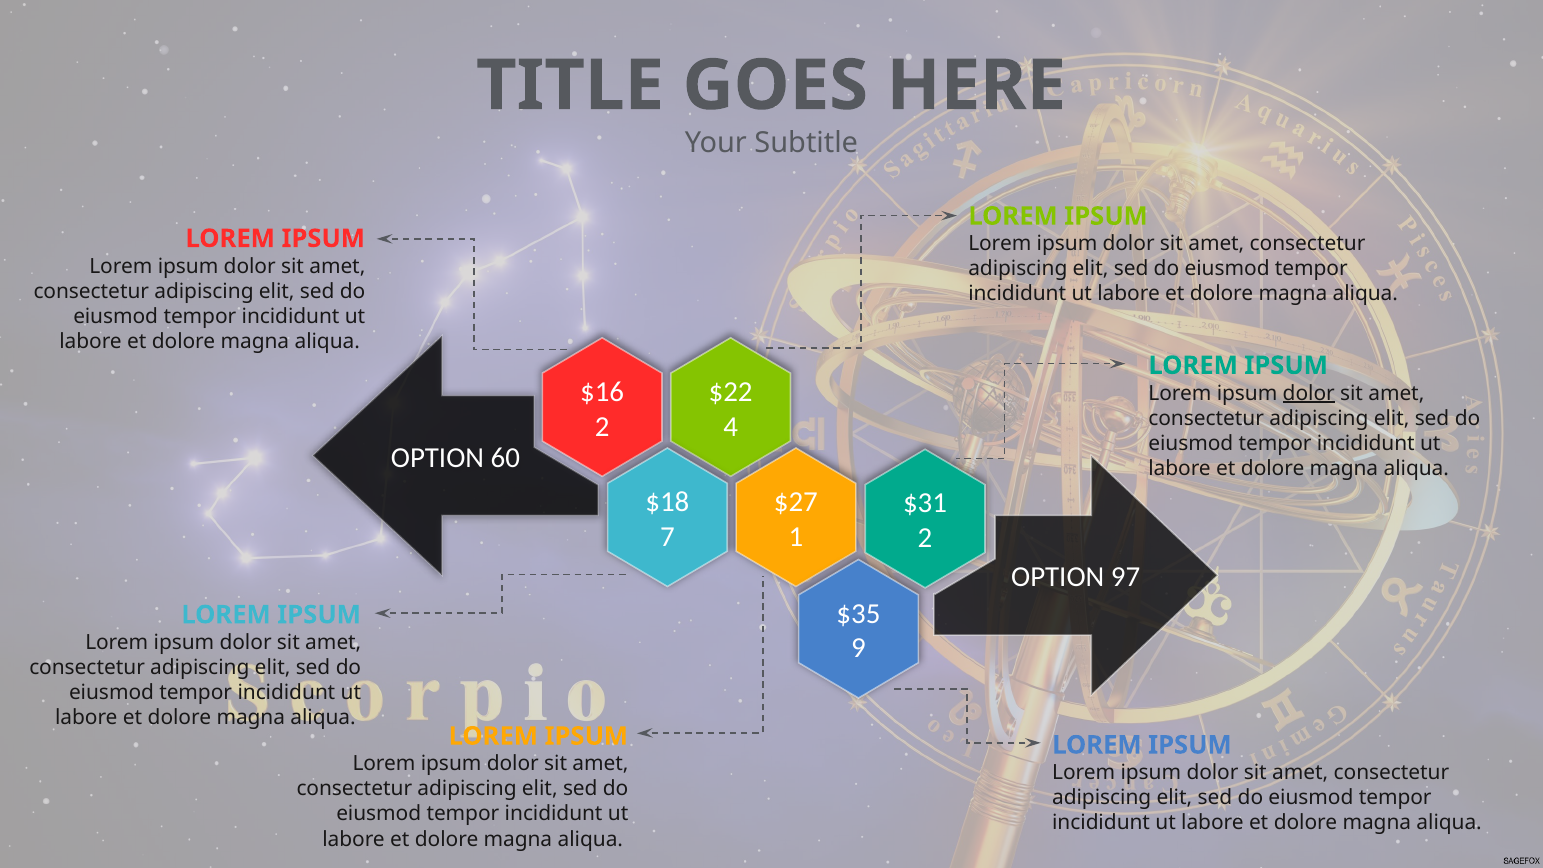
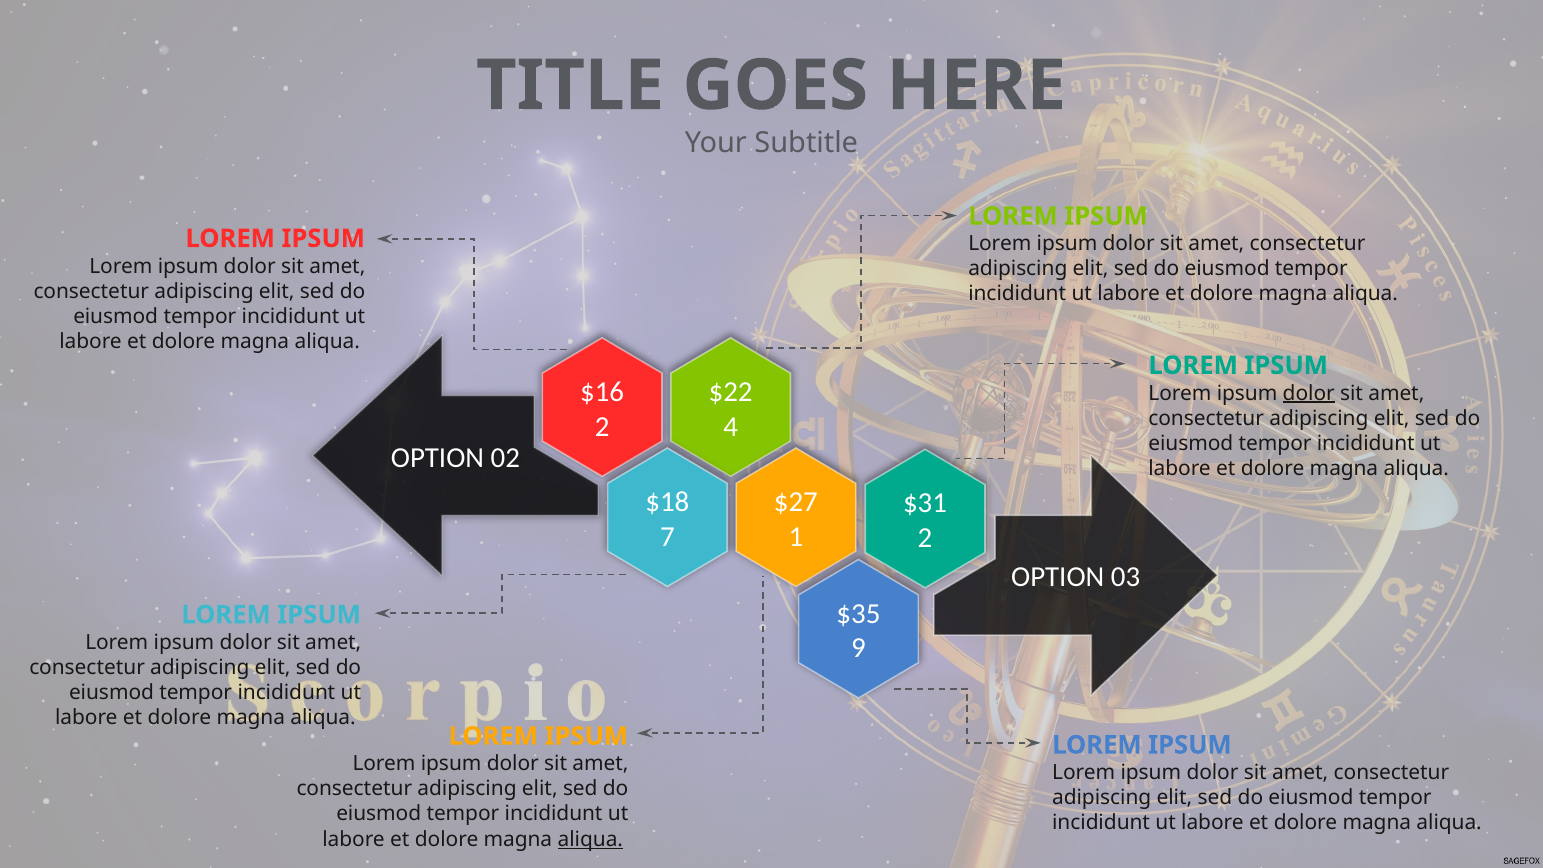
60: 60 -> 02
97: 97 -> 03
aliqua at (590, 839) underline: none -> present
